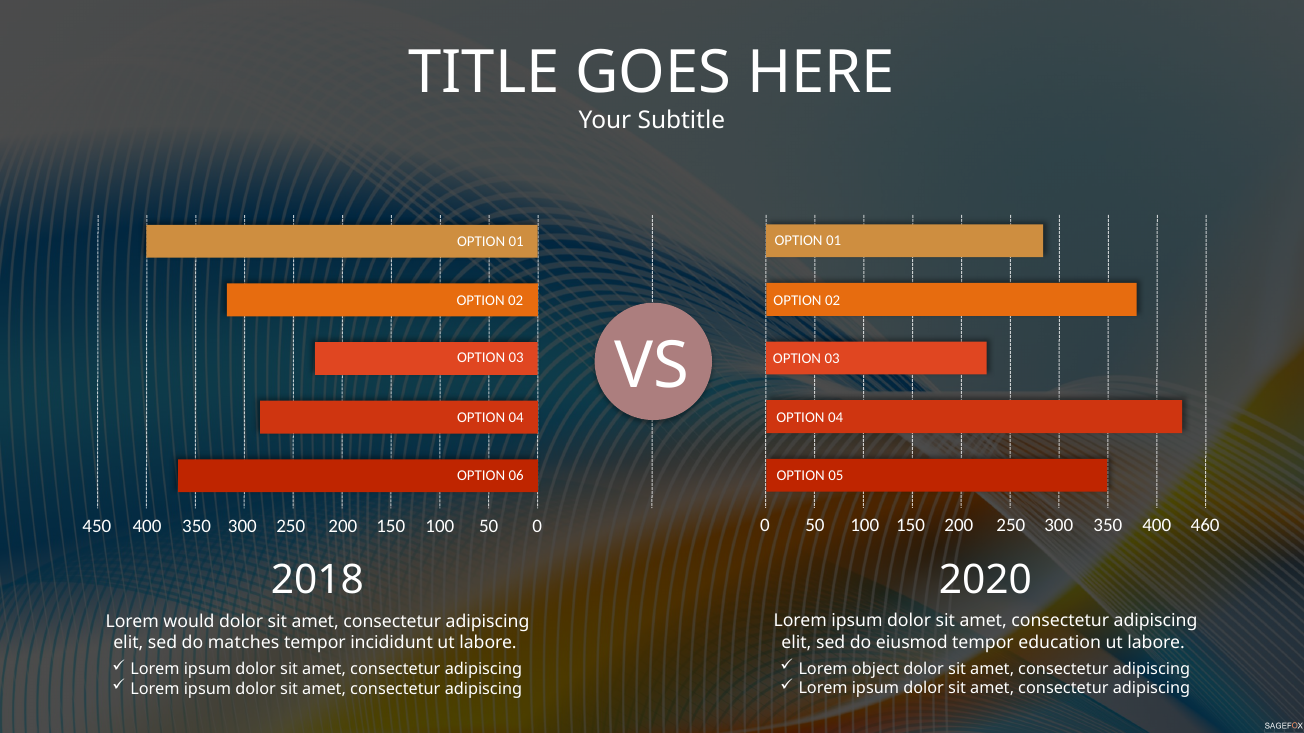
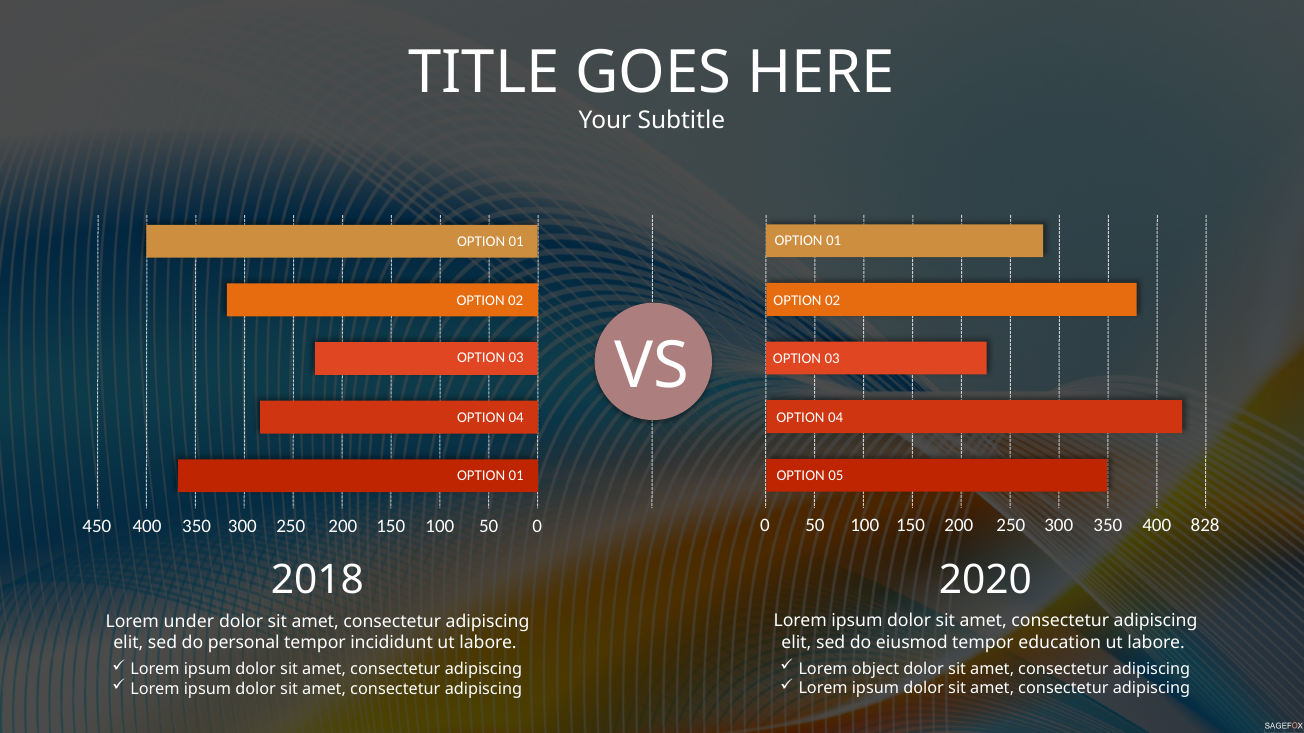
06 at (516, 476): 06 -> 01
460: 460 -> 828
would: would -> under
matches: matches -> personal
